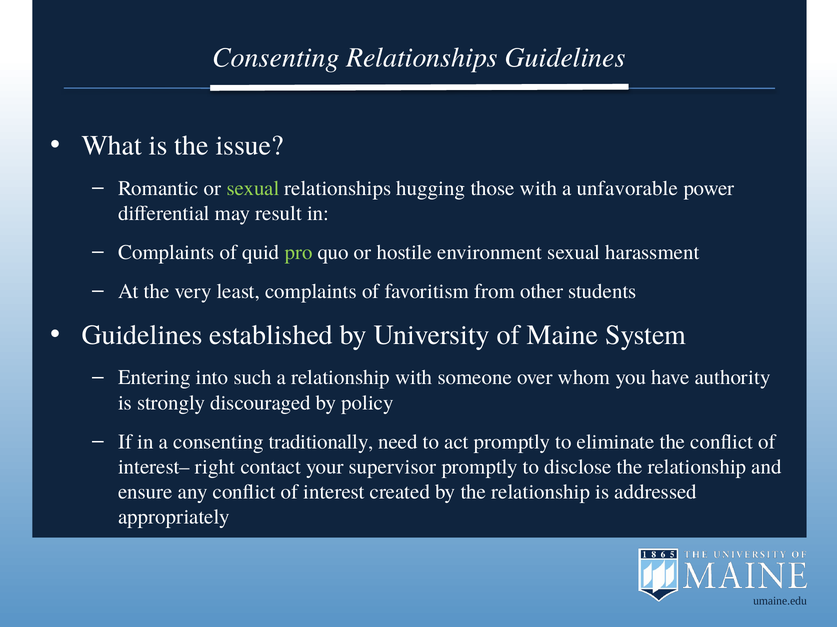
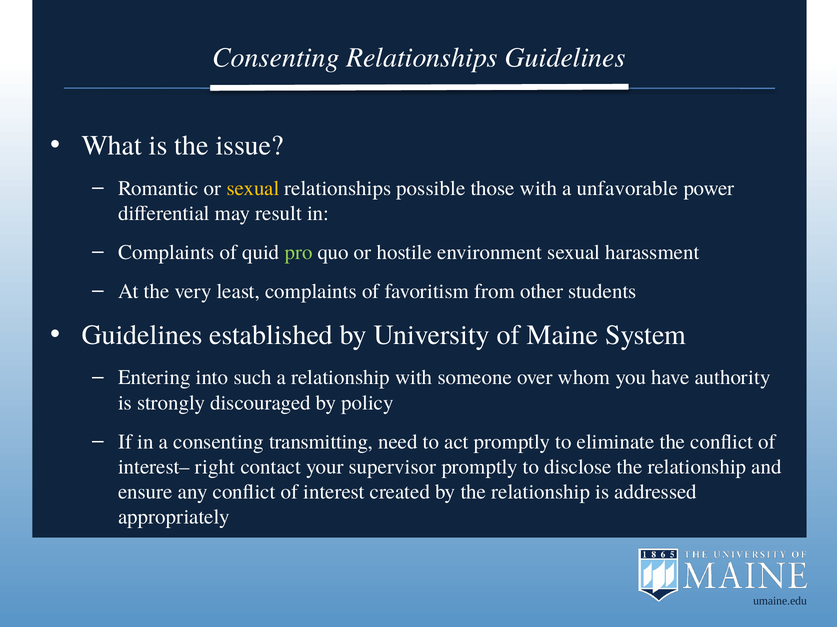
sexual at (253, 188) colour: light green -> yellow
hugging: hugging -> possible
traditionally: traditionally -> transmitting
